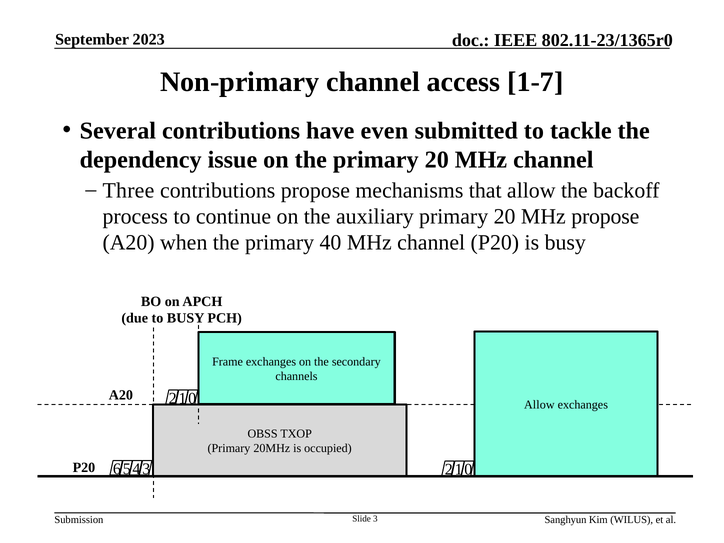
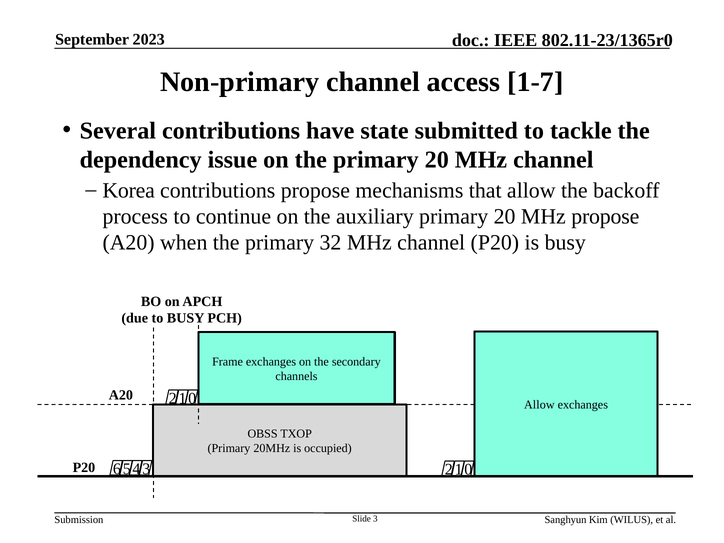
even: even -> state
Three: Three -> Korea
40: 40 -> 32
